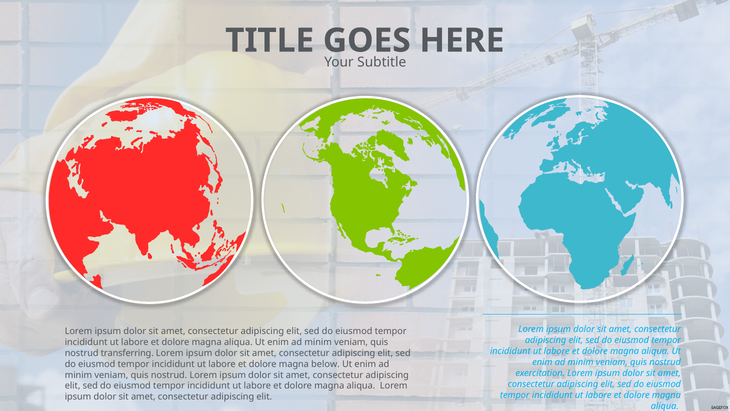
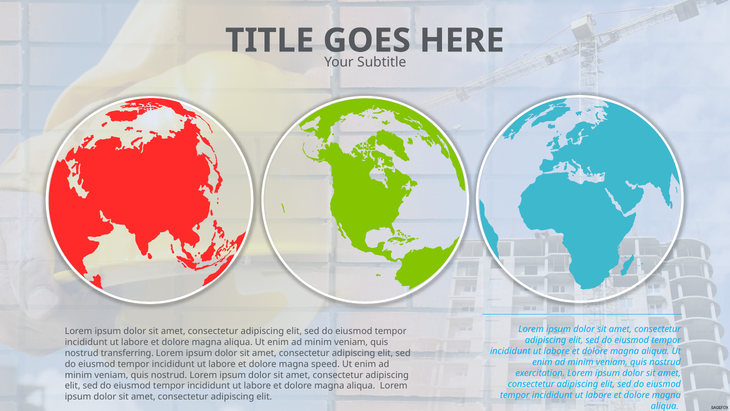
below: below -> speed
